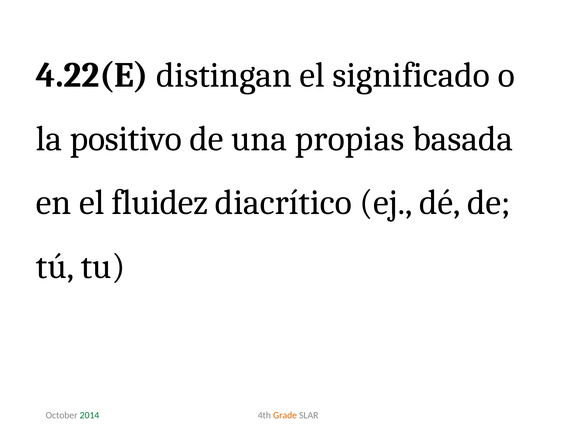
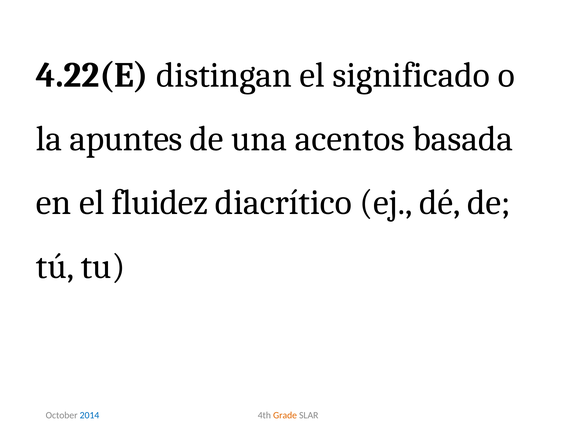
positivo: positivo -> apuntes
propias: propias -> acentos
2014 colour: green -> blue
